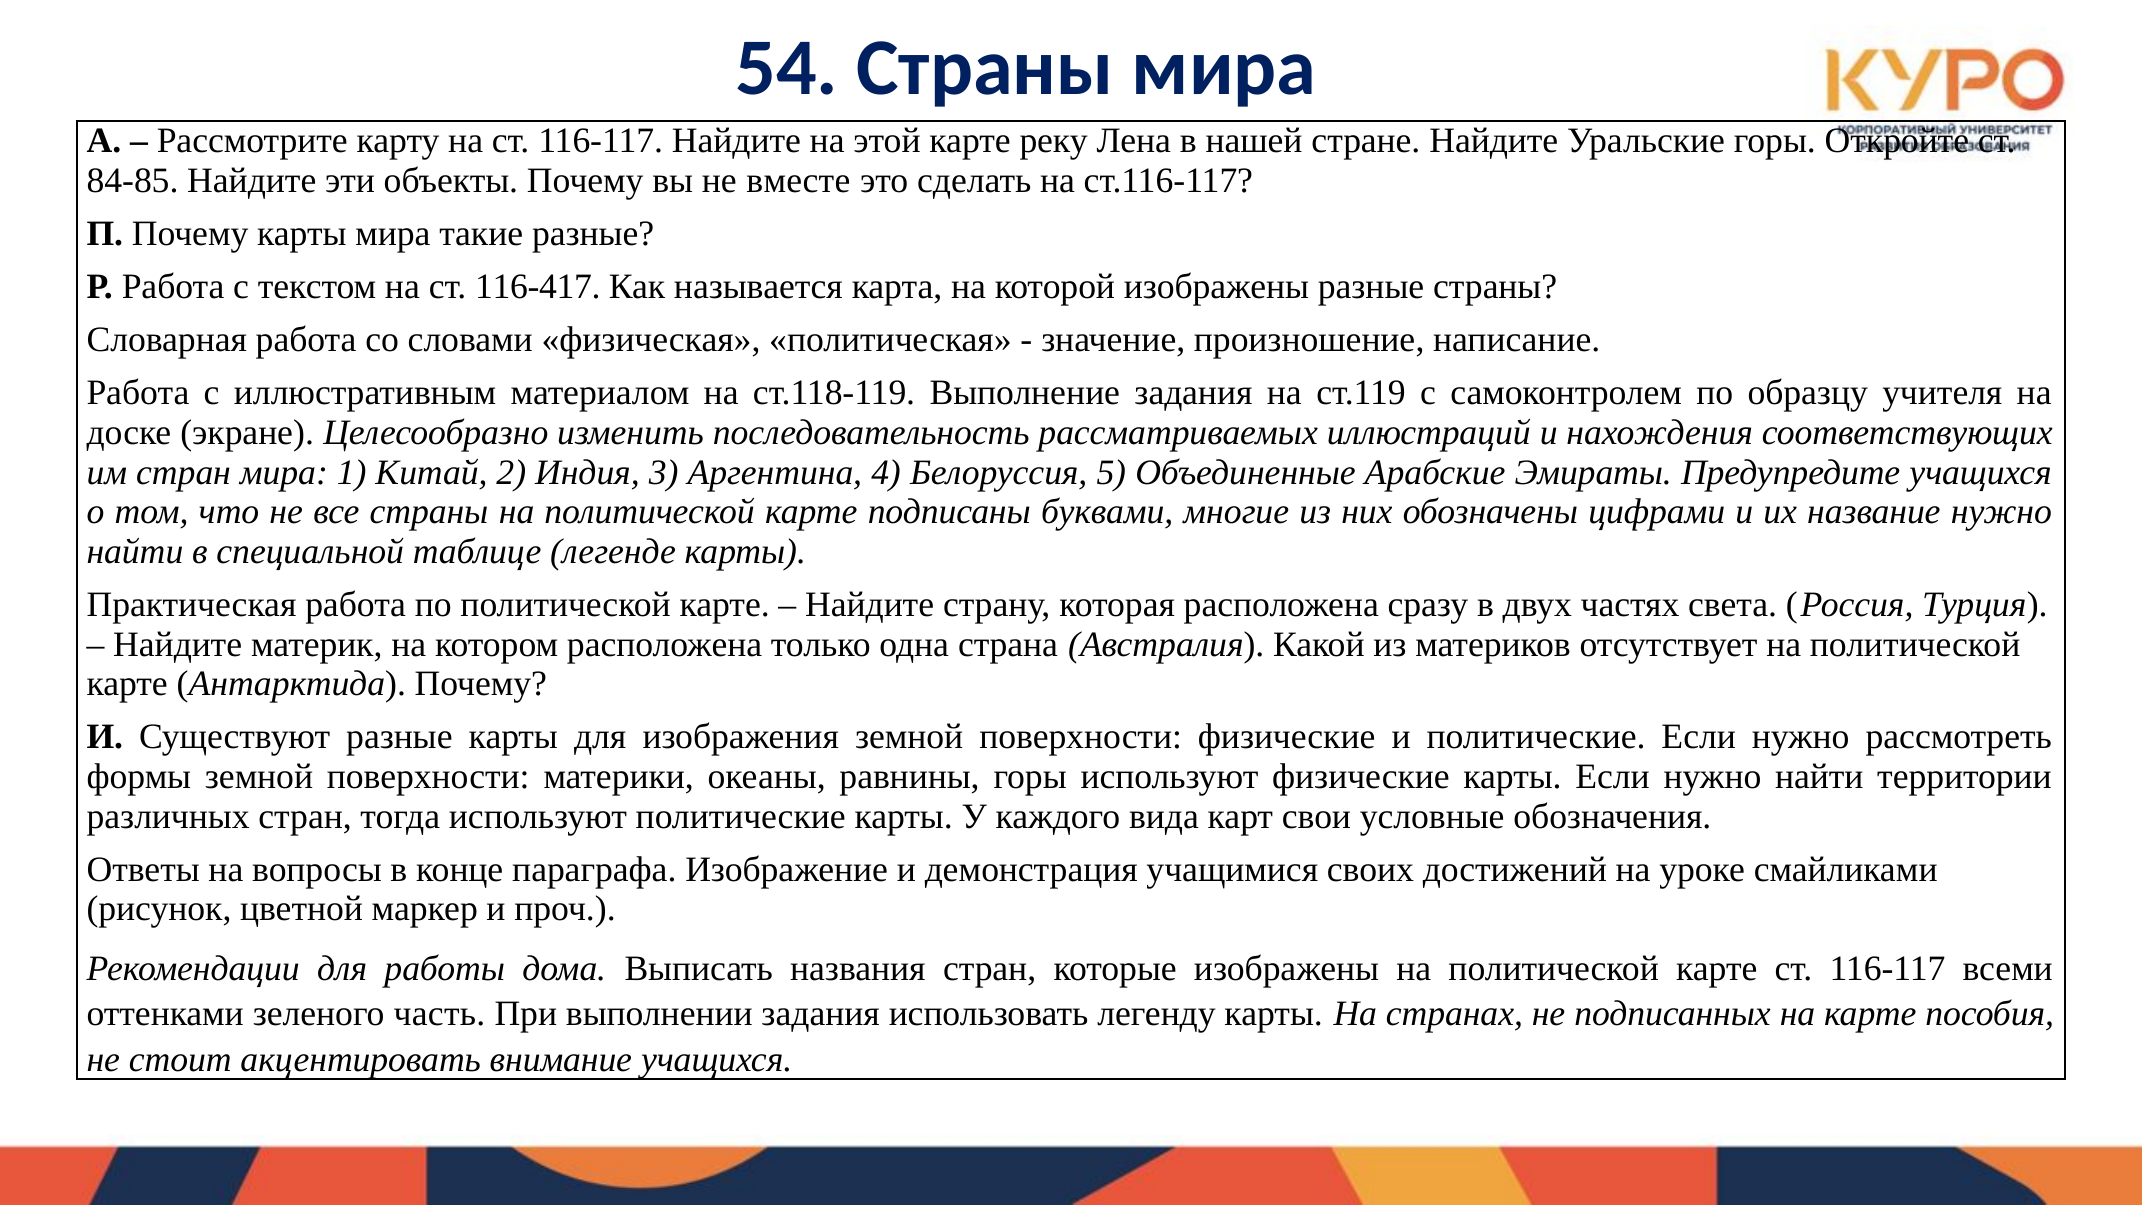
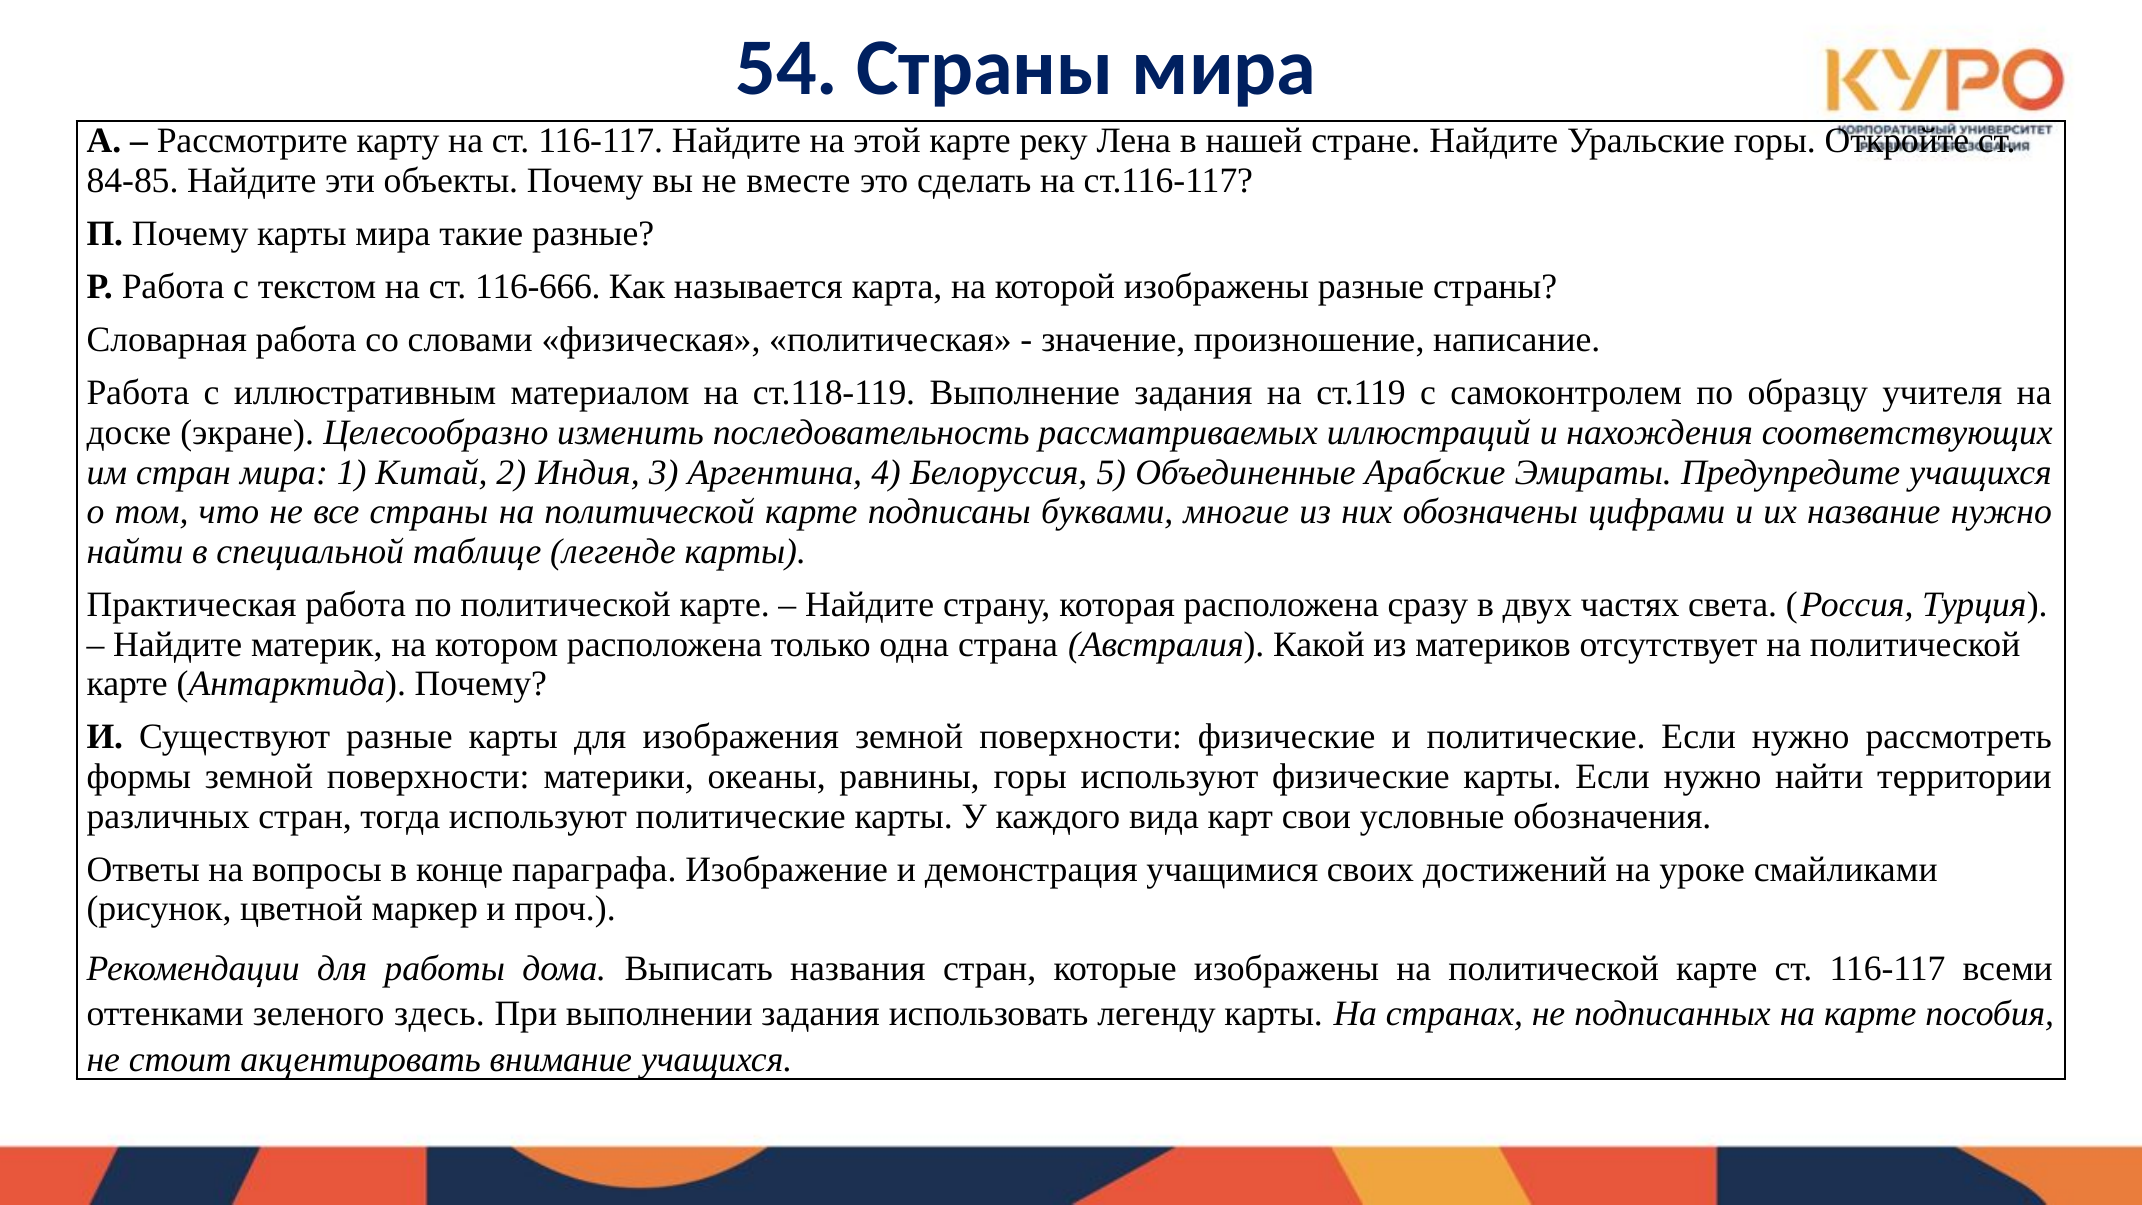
116-417: 116-417 -> 116-666
часть: часть -> здесь
